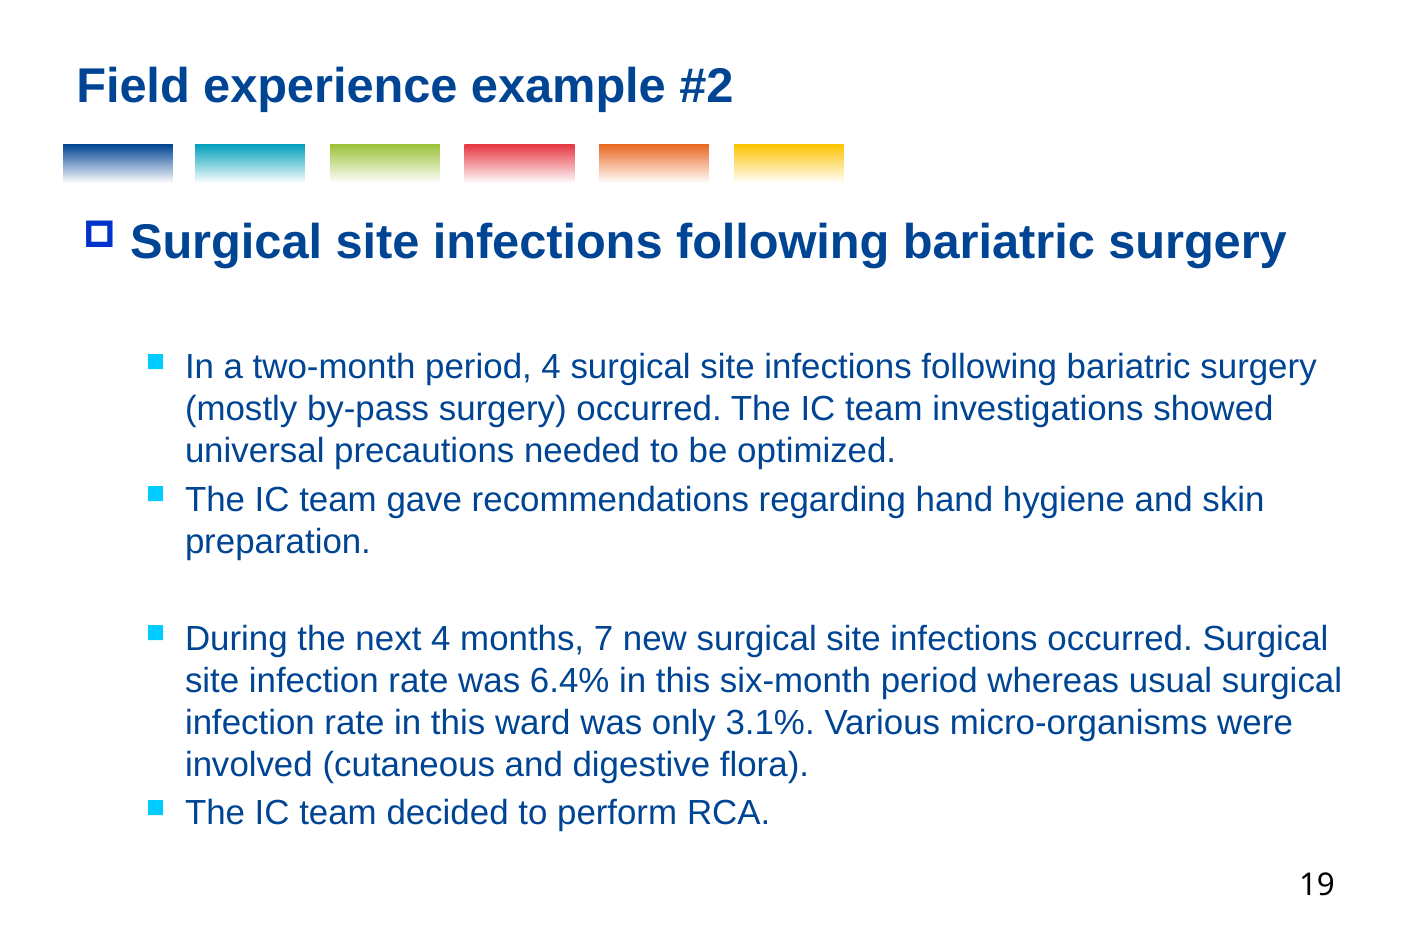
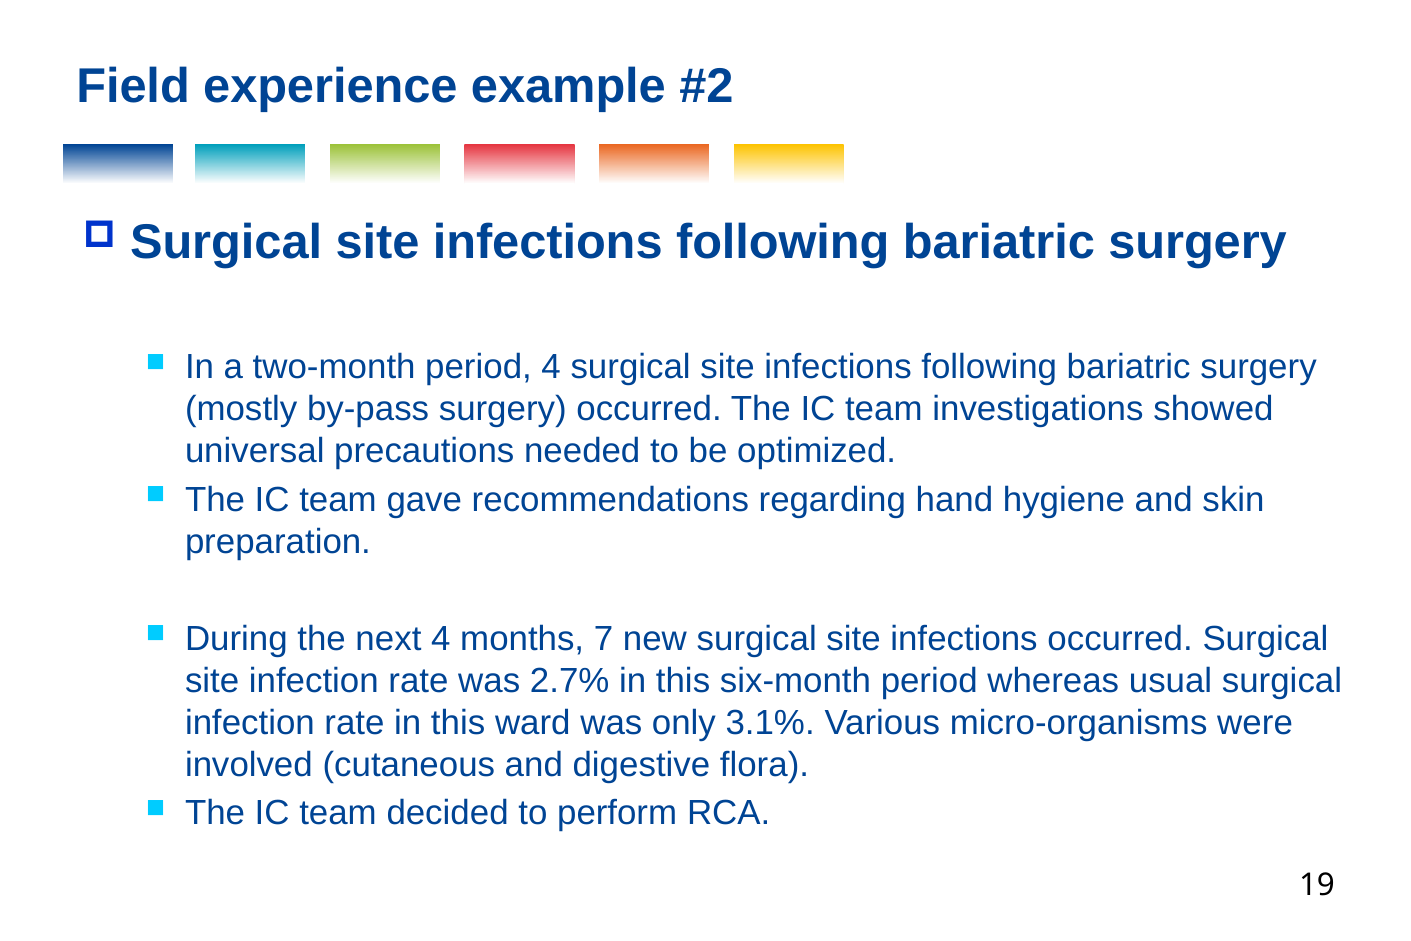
6.4%: 6.4% -> 2.7%
